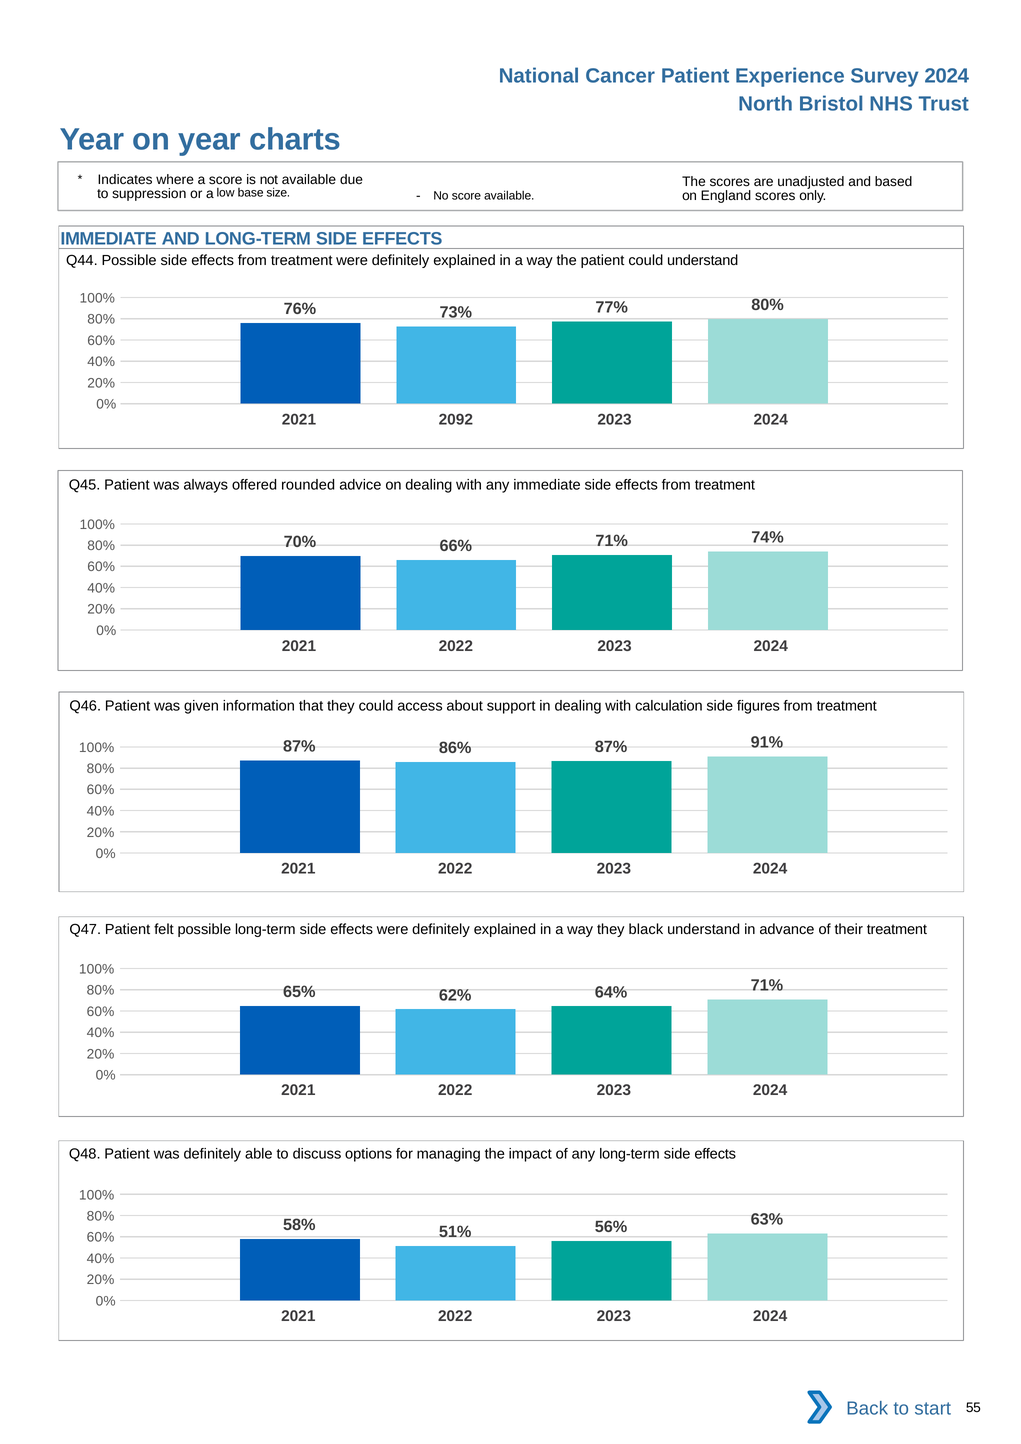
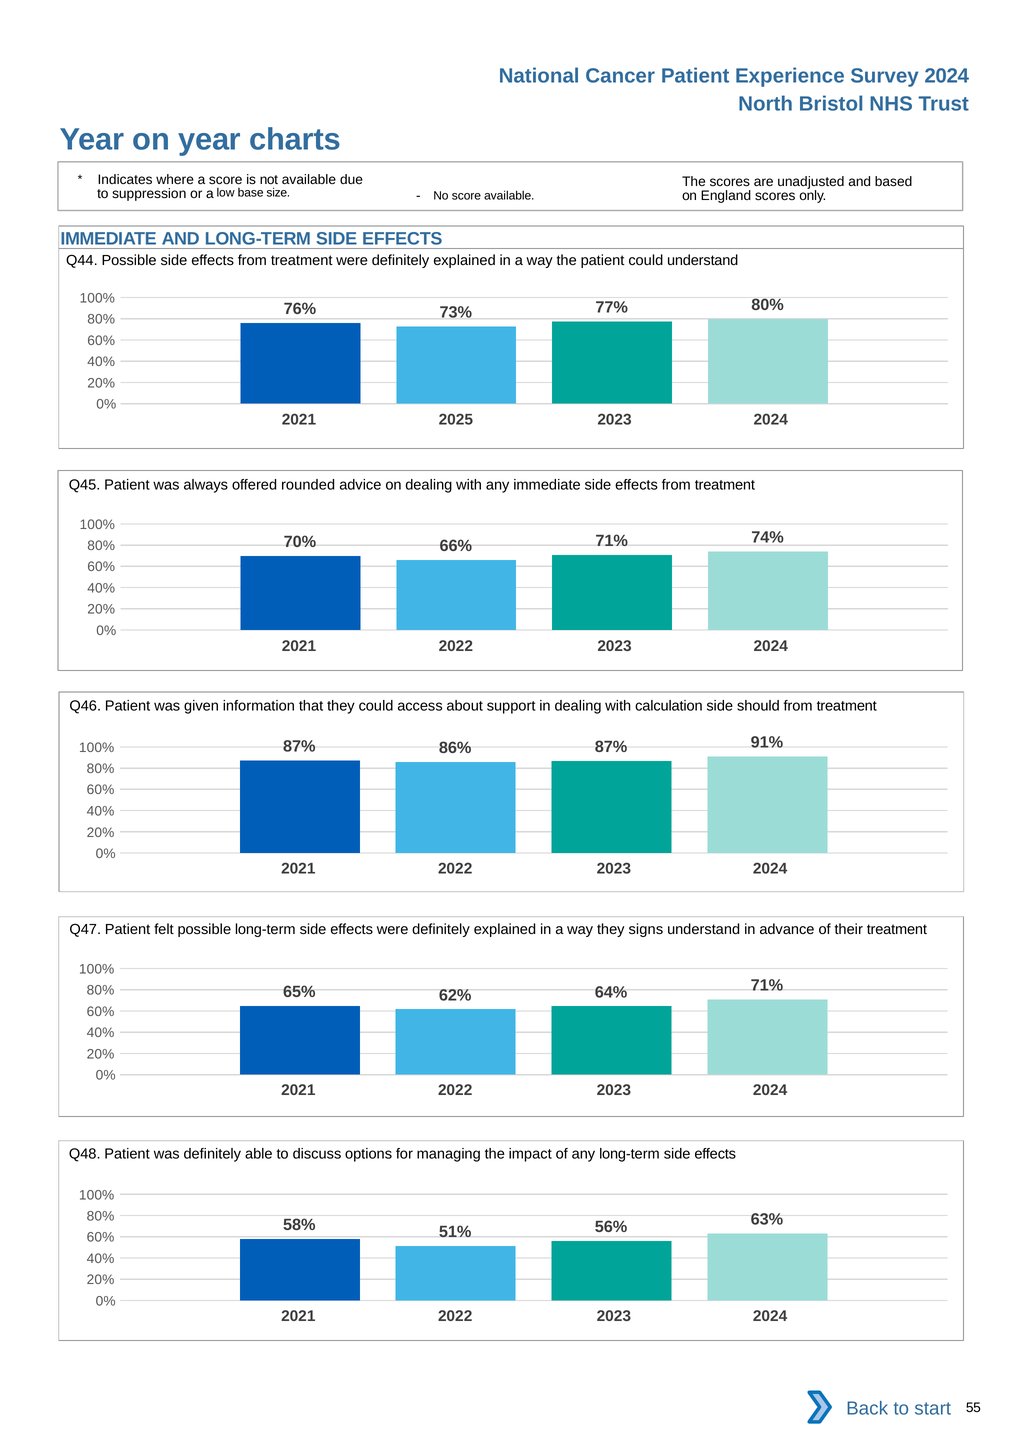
2092: 2092 -> 2025
figures: figures -> should
black: black -> signs
